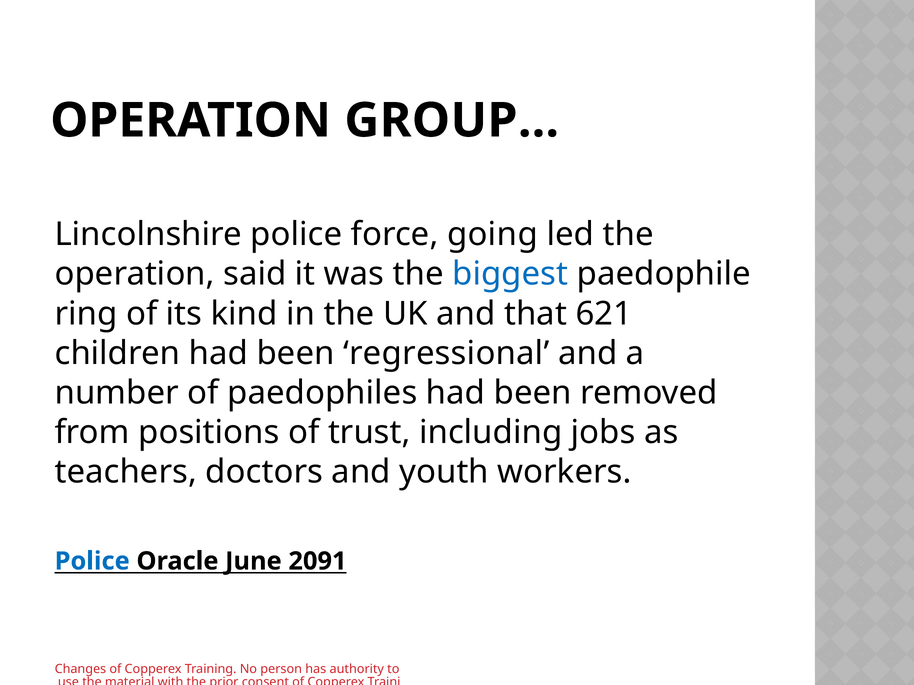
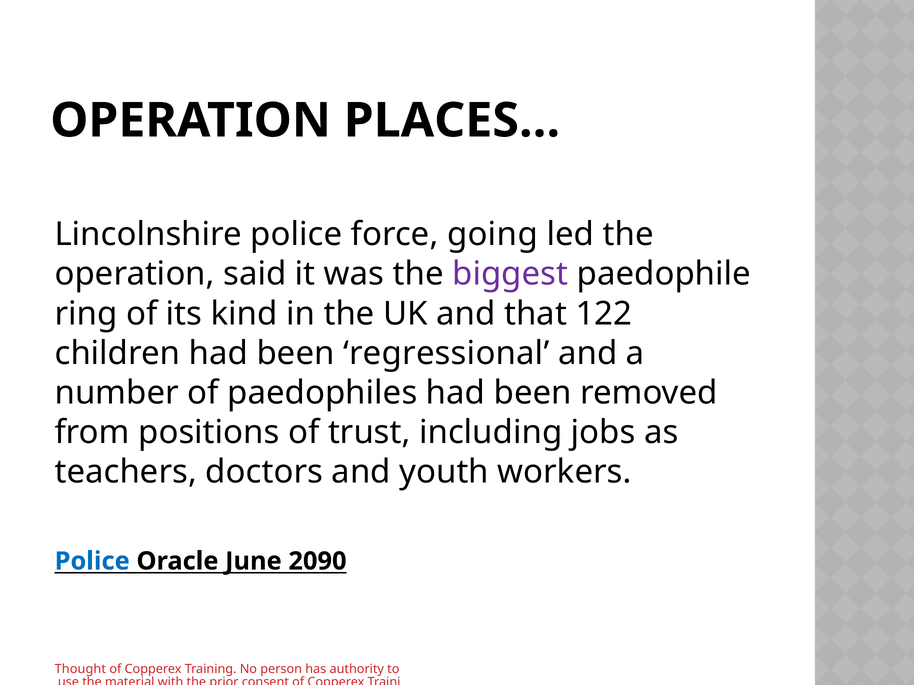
GROUP…: GROUP… -> PLACES…
biggest colour: blue -> purple
621: 621 -> 122
2091: 2091 -> 2090
Changes: Changes -> Thought
